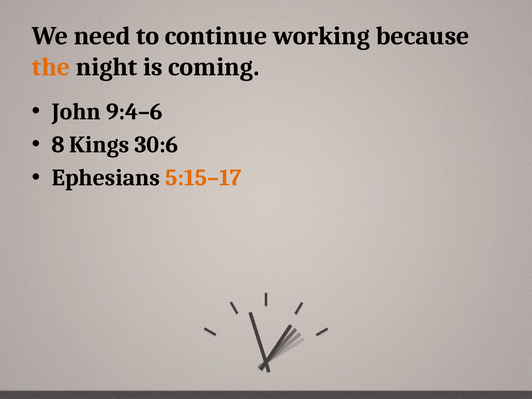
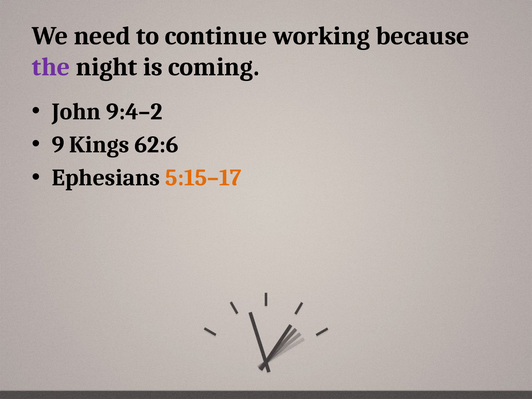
the colour: orange -> purple
9:4–6: 9:4–6 -> 9:4–2
8: 8 -> 9
30:6: 30:6 -> 62:6
